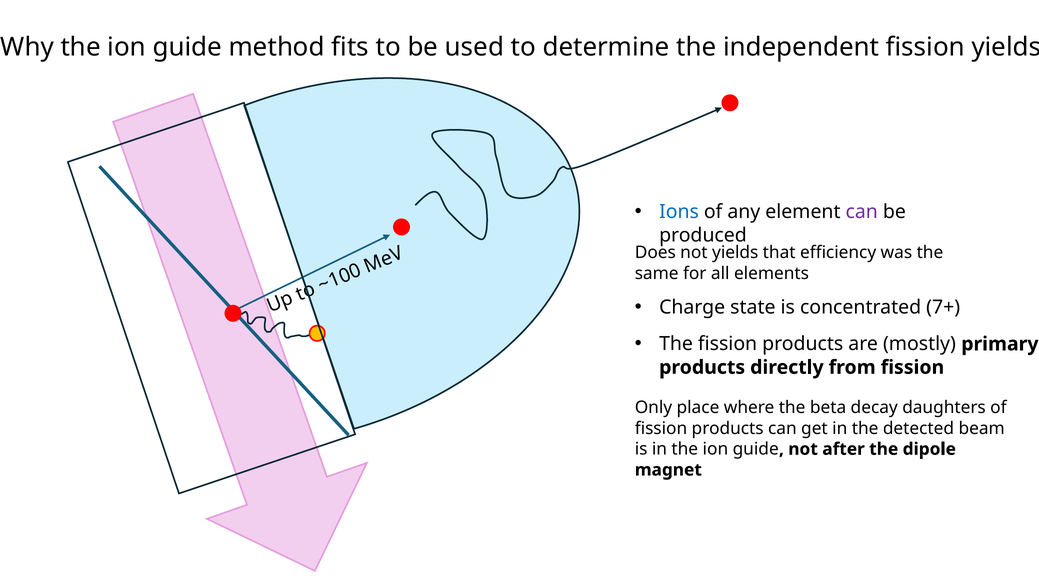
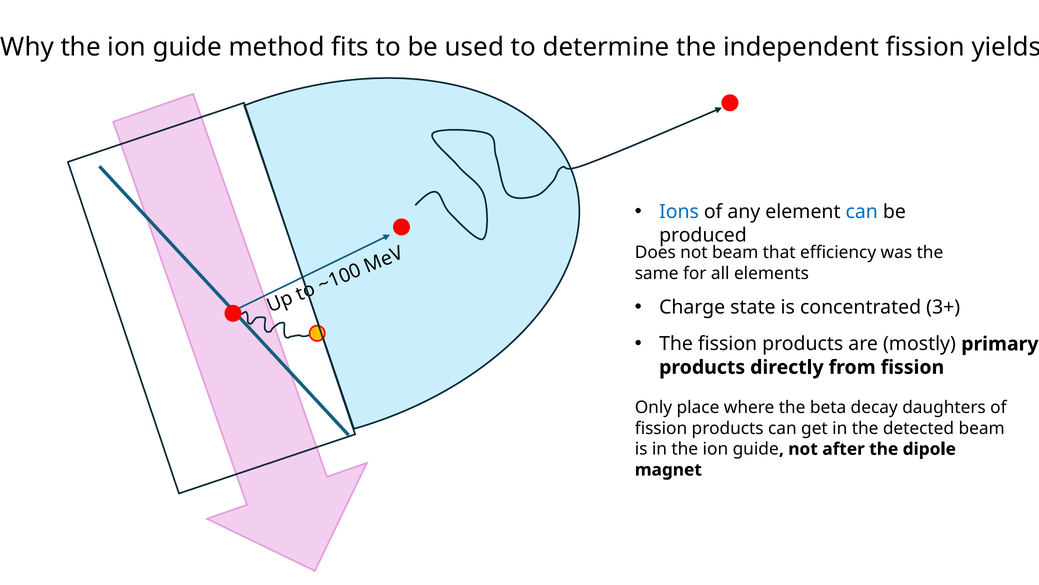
can at (862, 212) colour: purple -> blue
not yields: yields -> beam
7+: 7+ -> 3+
